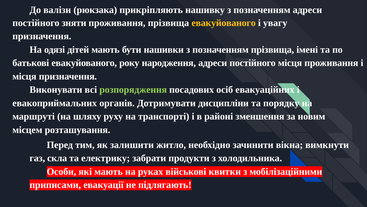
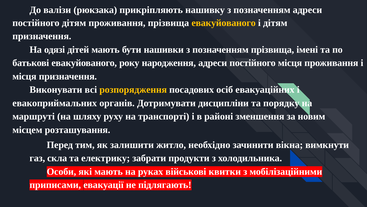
постійного зняти: зняти -> дітям
і увагу: увагу -> дітям
розпорядження colour: light green -> yellow
